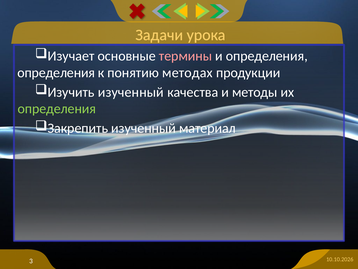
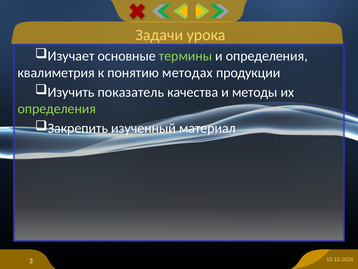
термины colour: pink -> light green
определения at (56, 73): определения -> квалиметрия
Изучить изученный: изученный -> показатель
